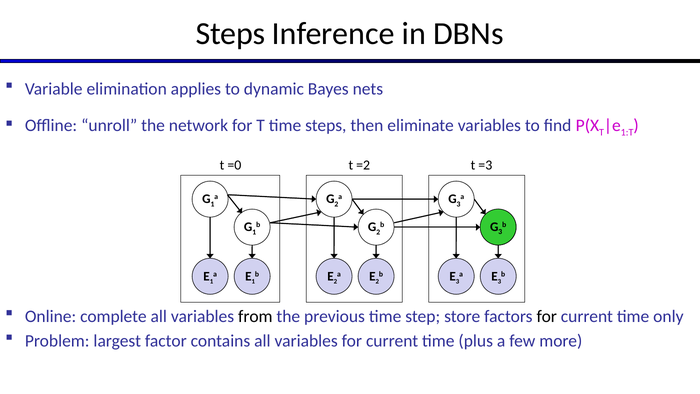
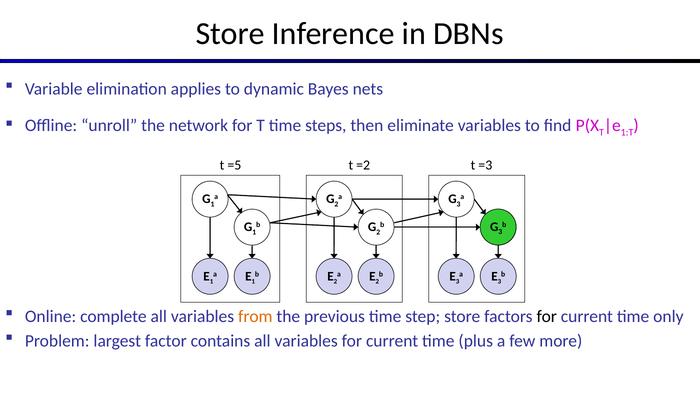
Steps at (230, 34): Steps -> Store
=0: =0 -> =5
from colour: black -> orange
